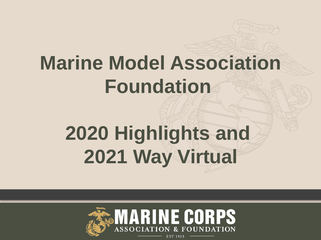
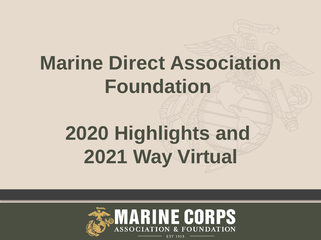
Model: Model -> Direct
